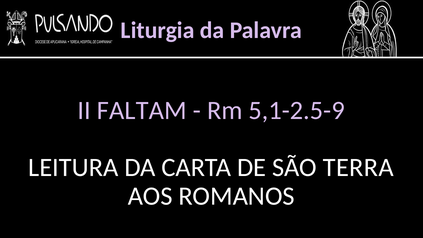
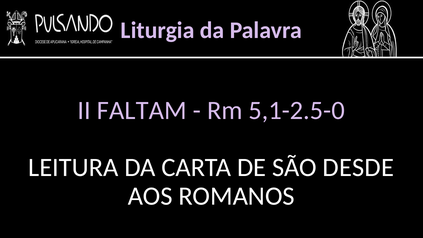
5,1-2.5-9: 5,1-2.5-9 -> 5,1-2.5-0
TERRA: TERRA -> DESDE
